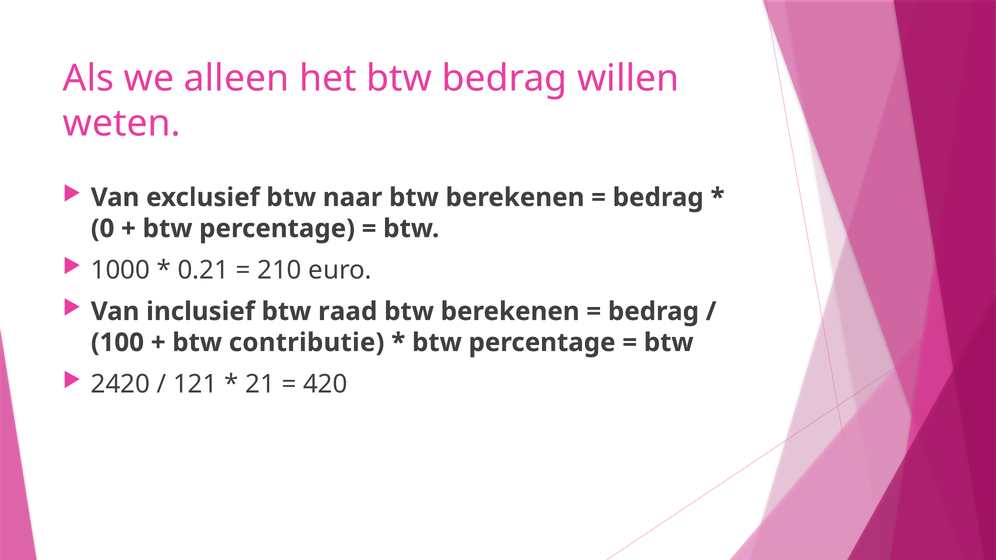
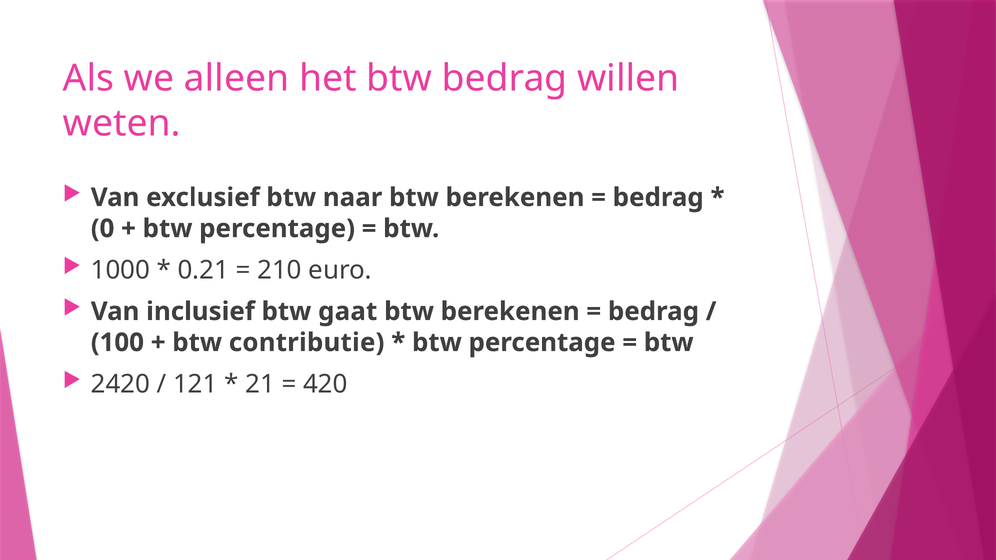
raad: raad -> gaat
